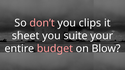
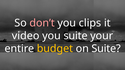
sheet: sheet -> video
budget colour: pink -> yellow
on Blow: Blow -> Suite
